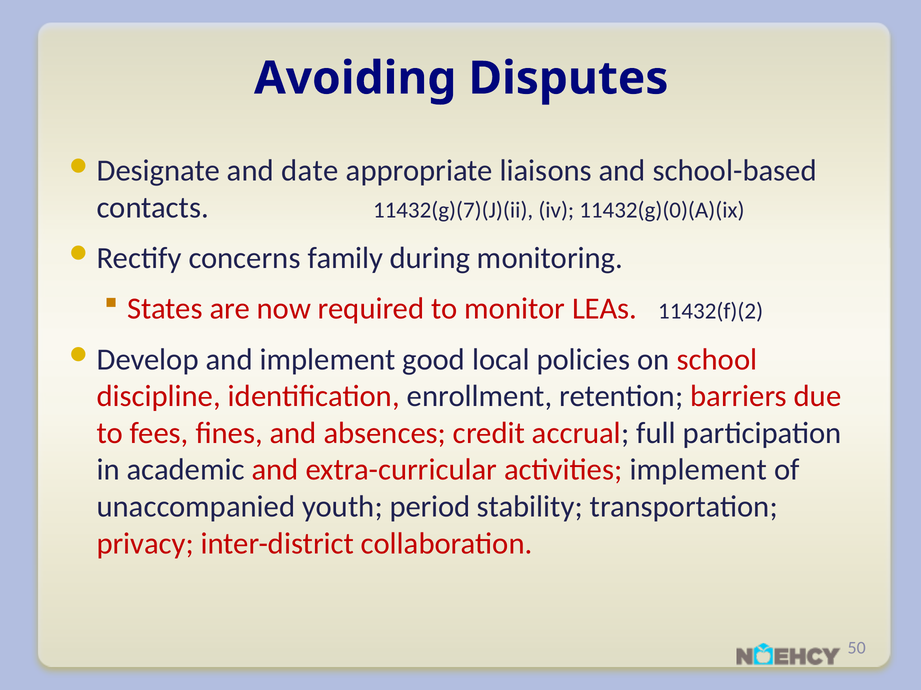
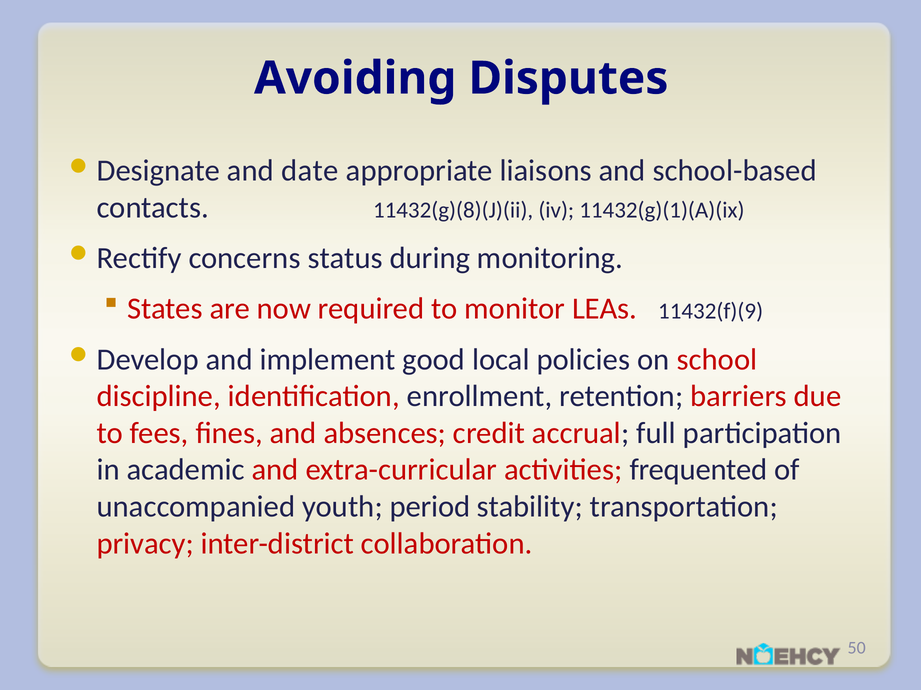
11432(g)(7)(J)(ii: 11432(g)(7)(J)(ii -> 11432(g)(8)(J)(ii
11432(g)(0)(A)(ix: 11432(g)(0)(A)(ix -> 11432(g)(1)(A)(ix
family: family -> status
11432(f)(2: 11432(f)(2 -> 11432(f)(9
activities implement: implement -> frequented
